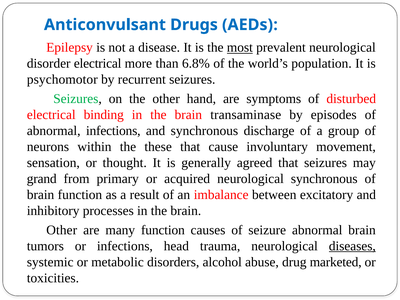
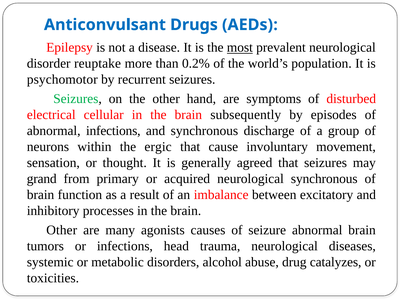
disorder electrical: electrical -> reuptake
6.8%: 6.8% -> 0.2%
binding: binding -> cellular
transaminase: transaminase -> subsequently
these: these -> ergic
many function: function -> agonists
diseases underline: present -> none
marketed: marketed -> catalyzes
